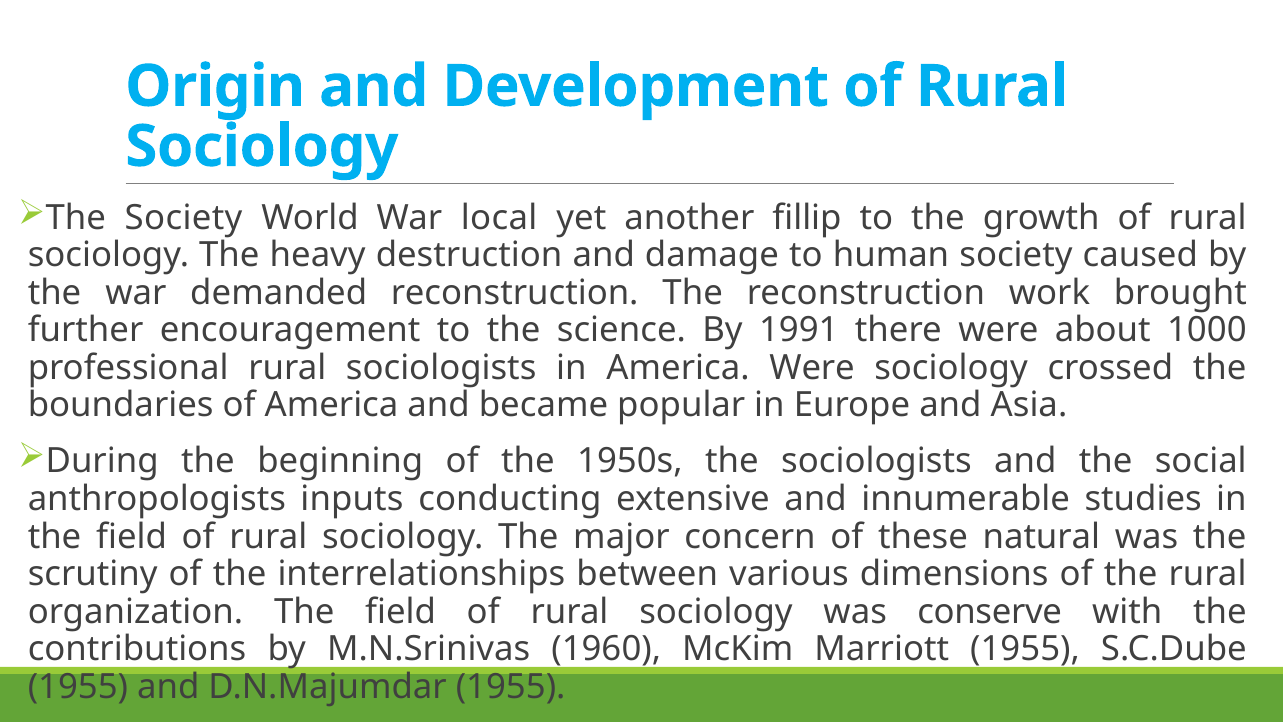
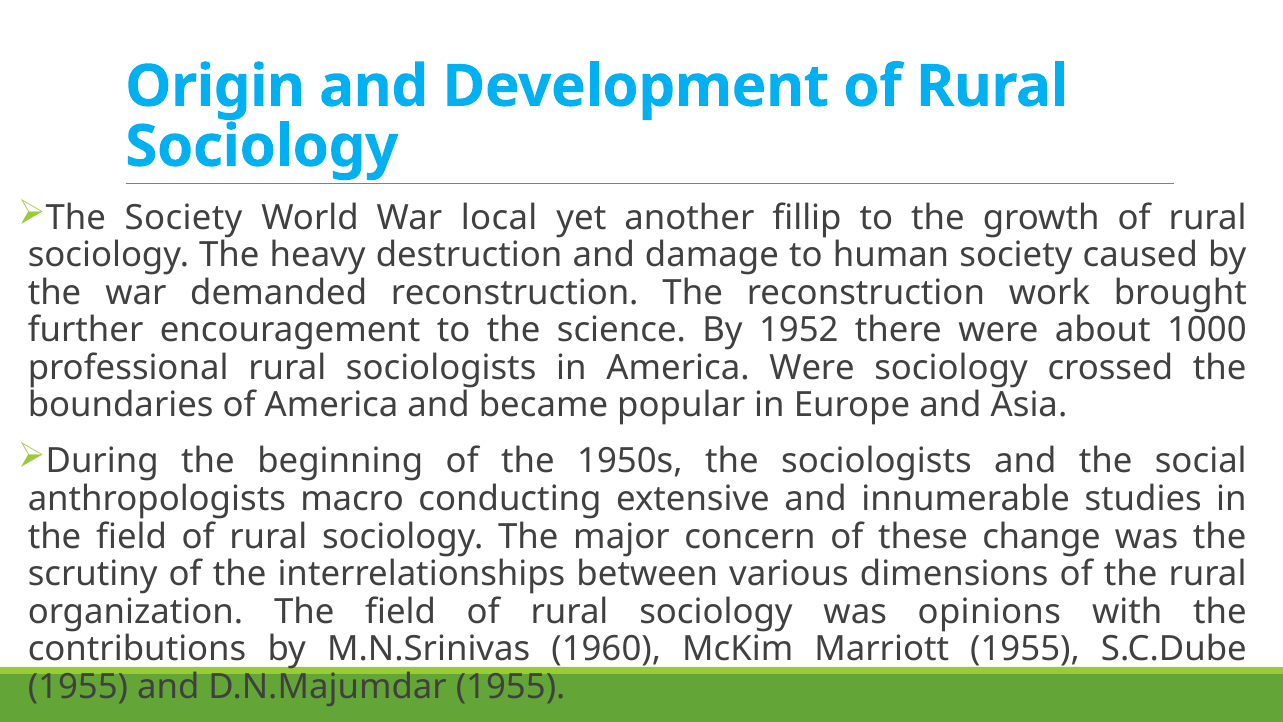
1991: 1991 -> 1952
inputs: inputs -> macro
natural: natural -> change
conserve: conserve -> opinions
